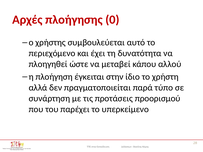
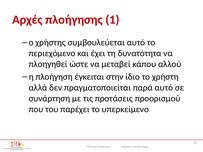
0: 0 -> 1
παρά τύπο: τύπο -> αυτό
